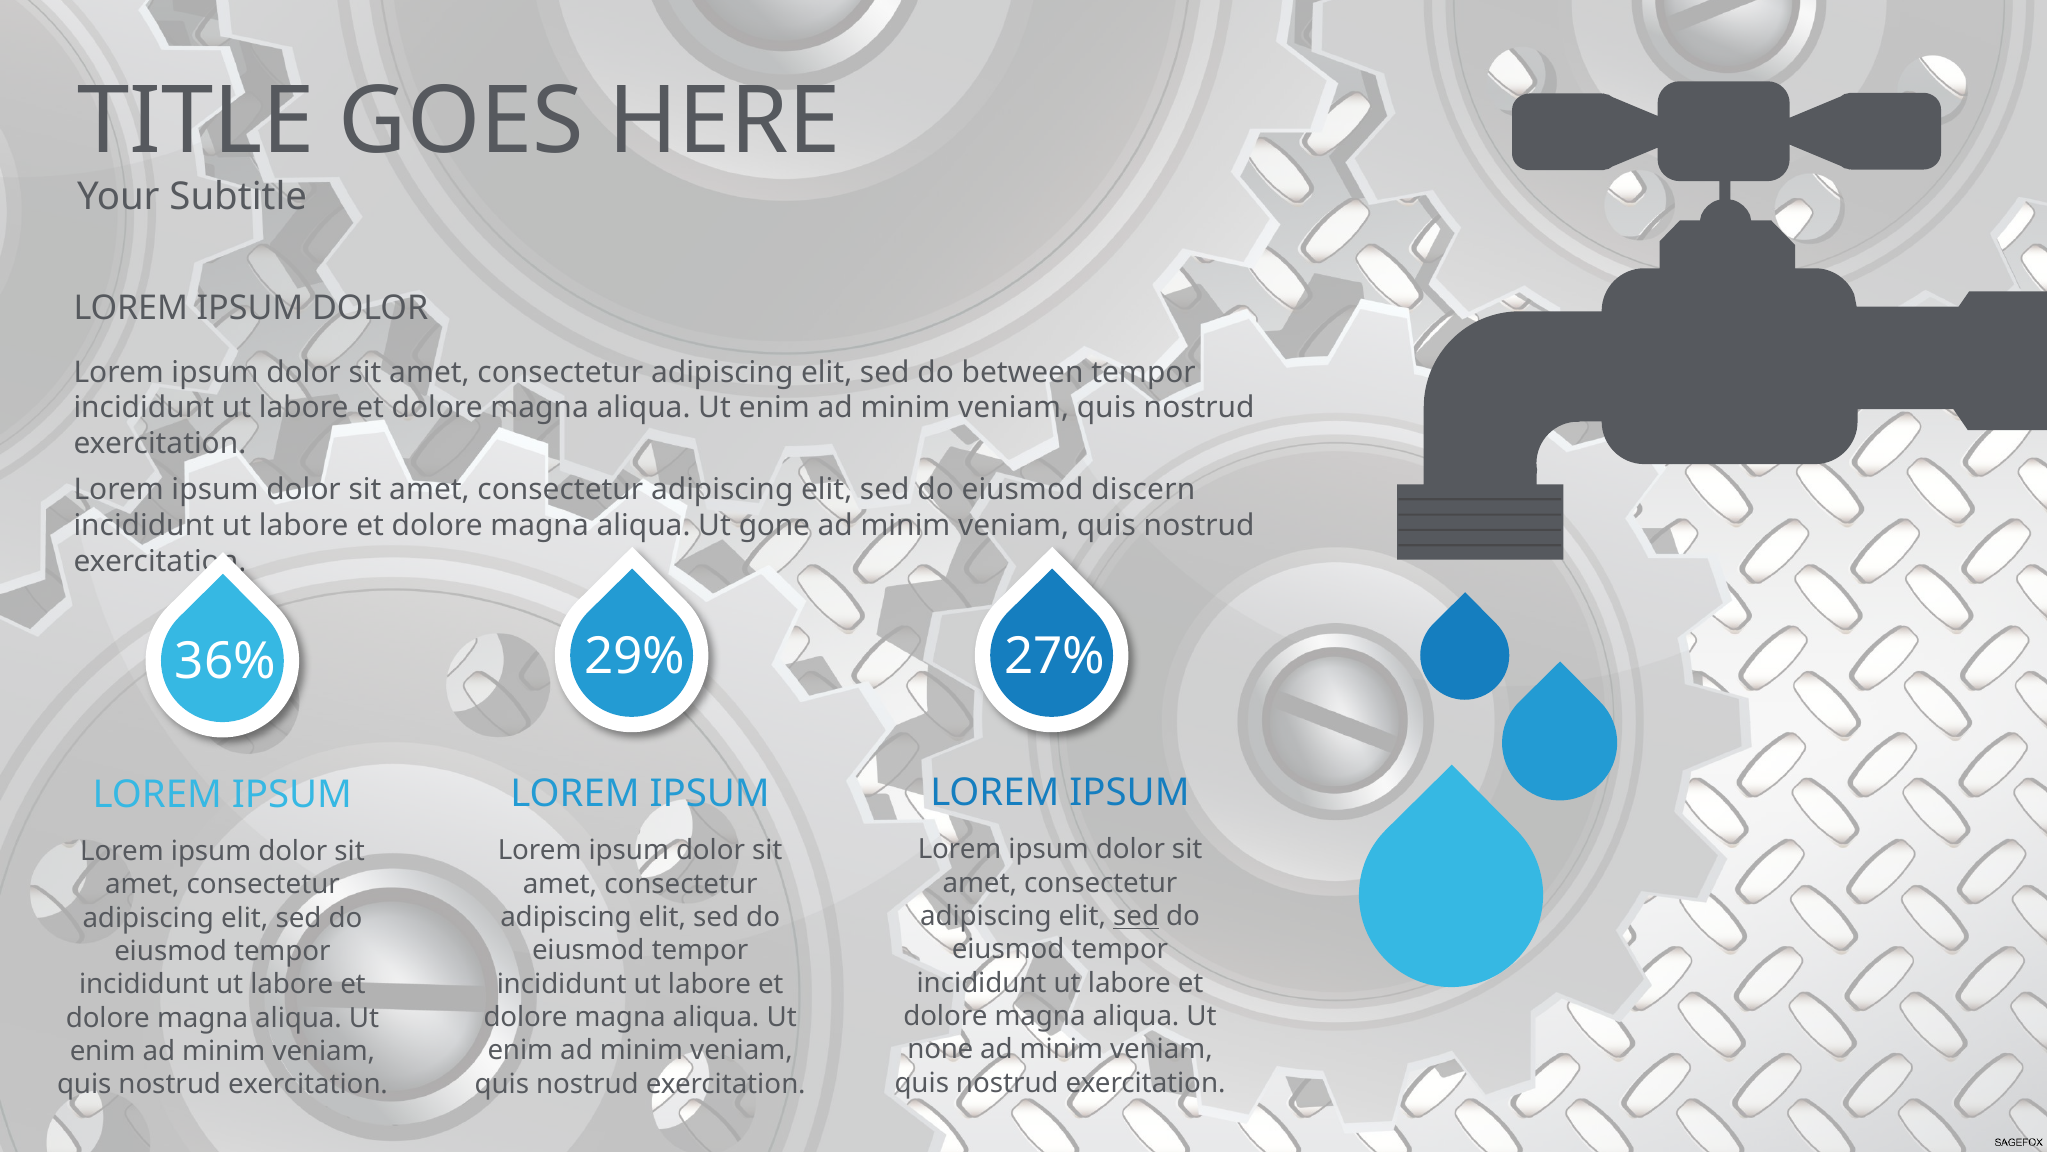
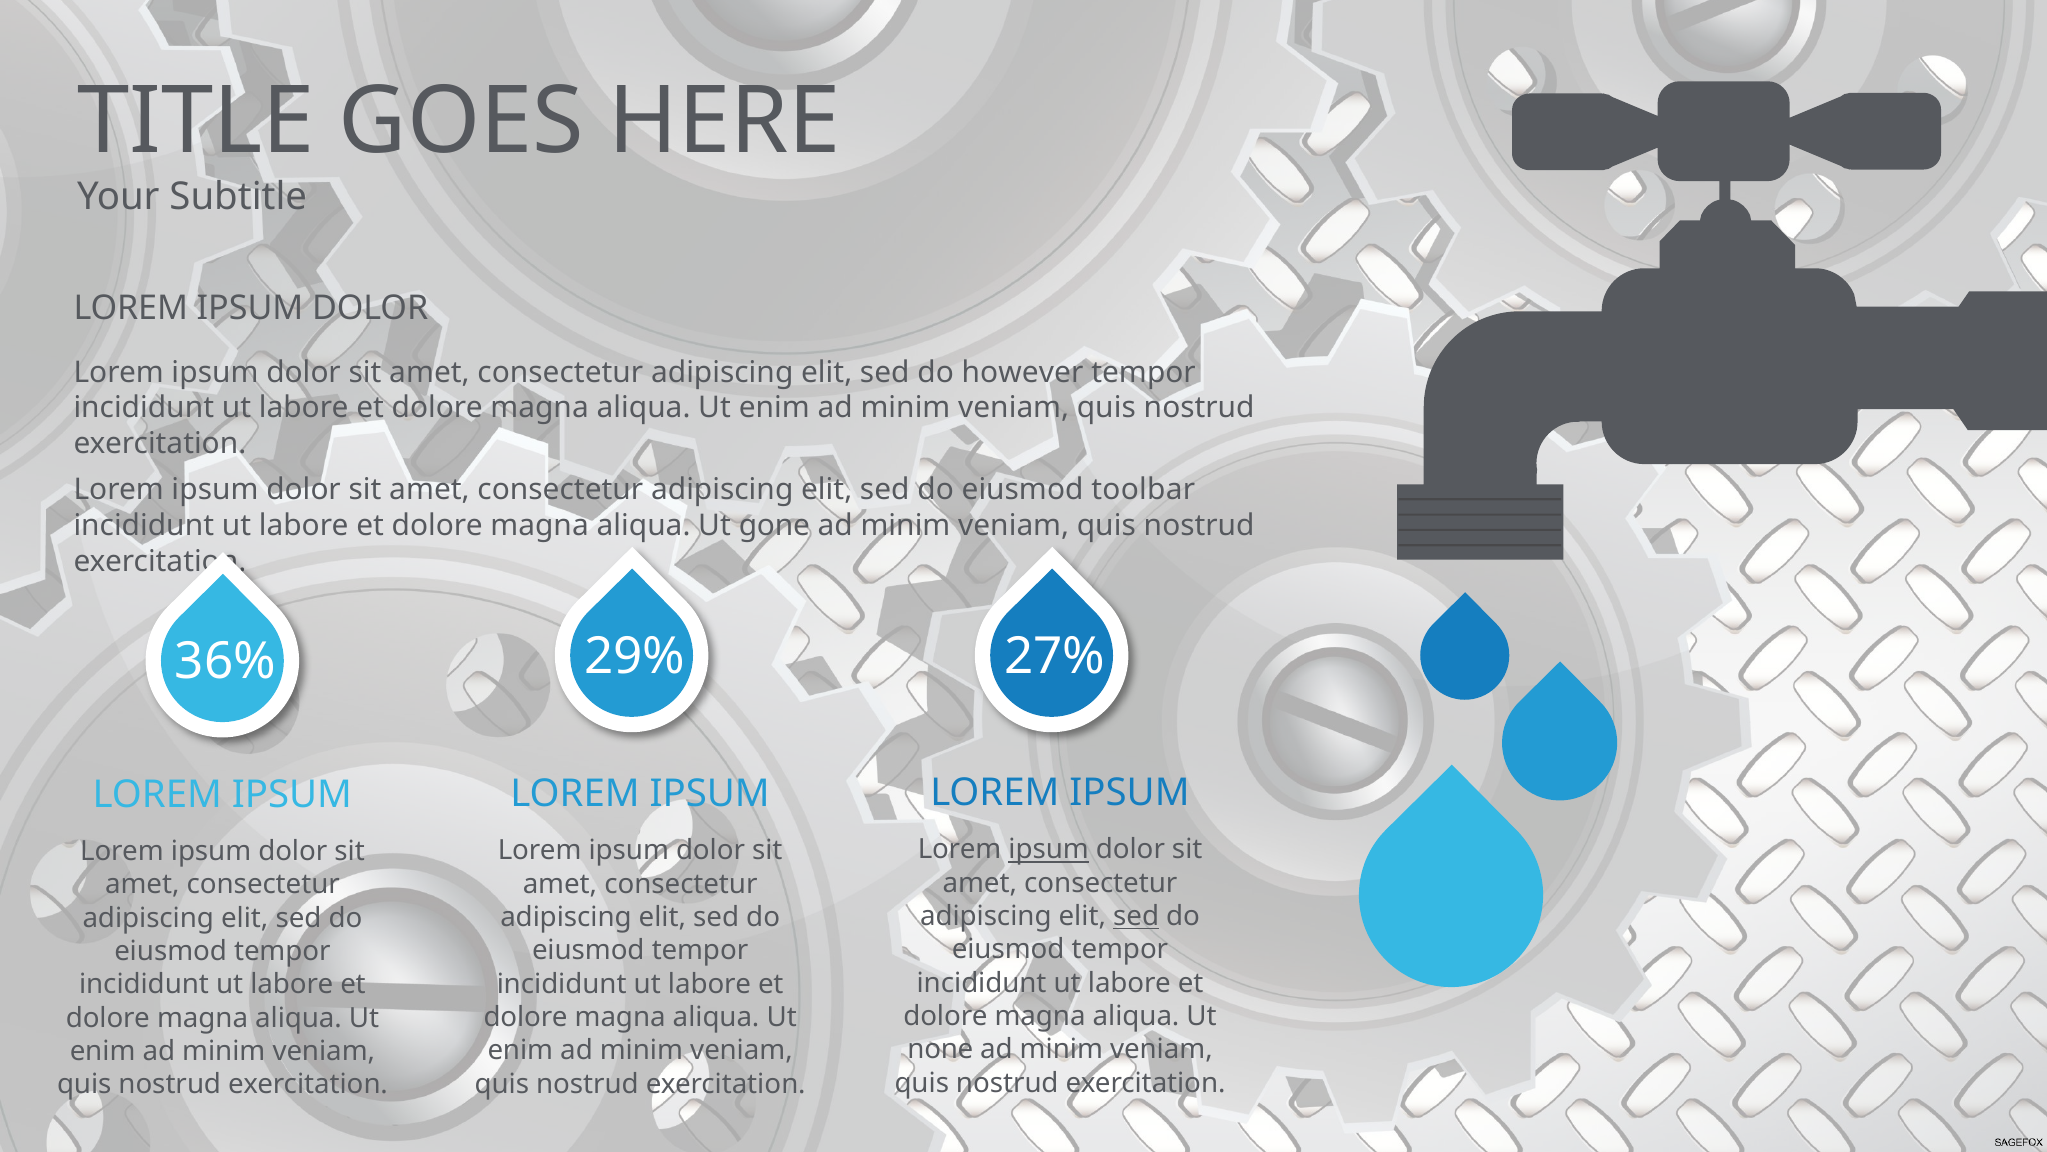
between: between -> however
discern: discern -> toolbar
ipsum at (1049, 849) underline: none -> present
